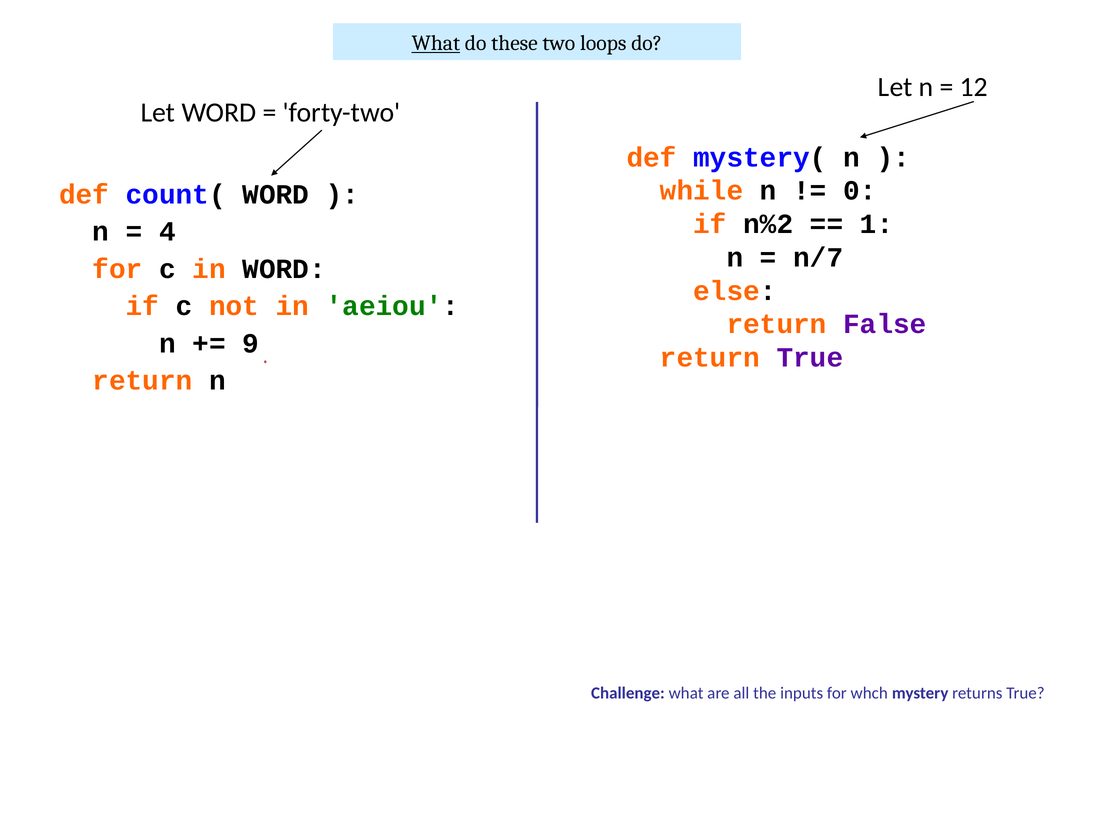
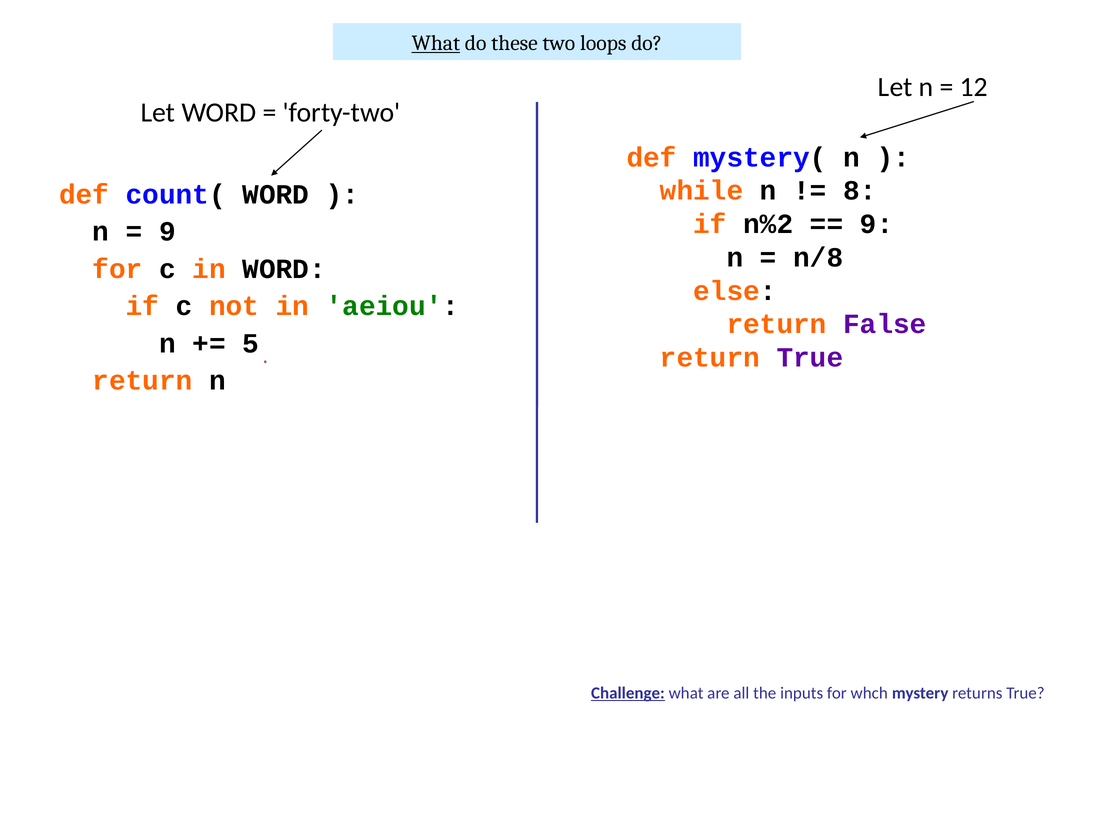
0: 0 -> 8
1 at (877, 224): 1 -> 9
4 at (167, 232): 4 -> 9
n/7: n/7 -> n/8
9: 9 -> 5
Challenge underline: none -> present
